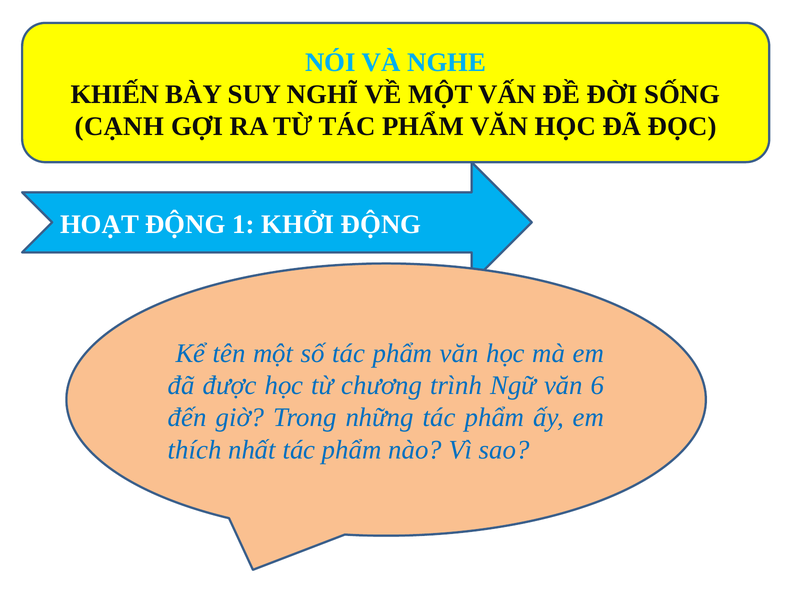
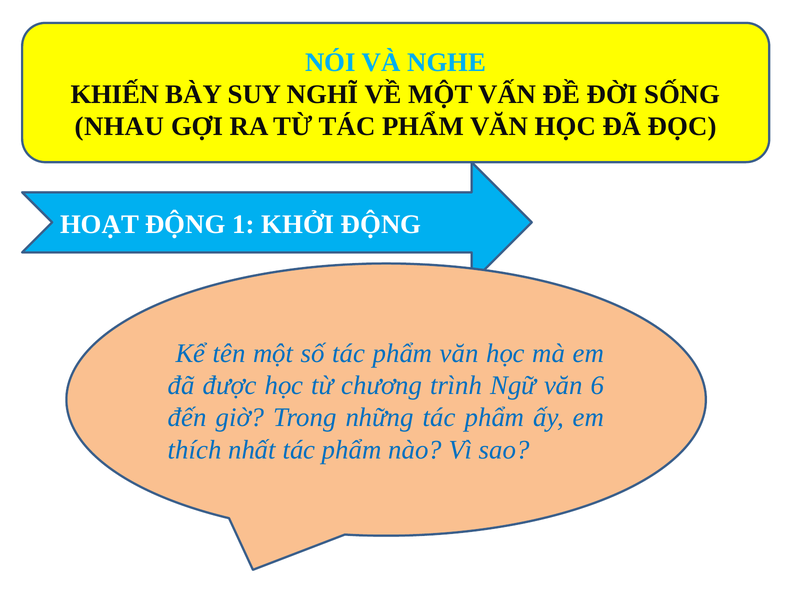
CẠNH: CẠNH -> NHAU
